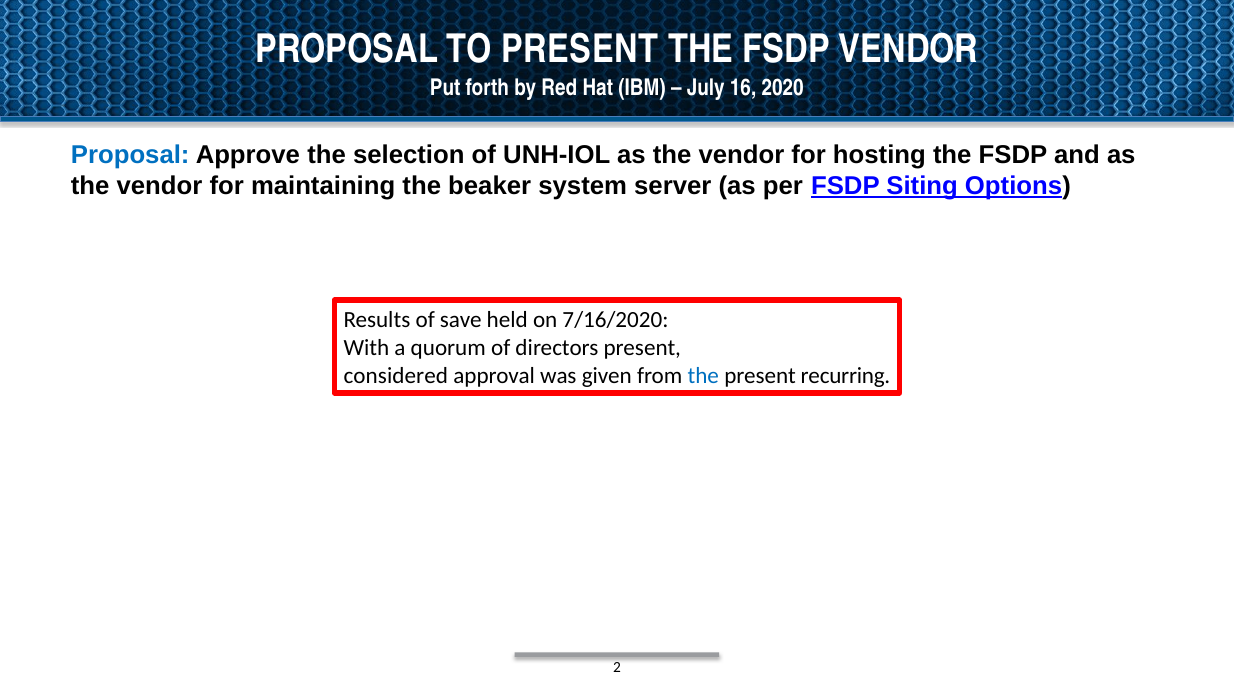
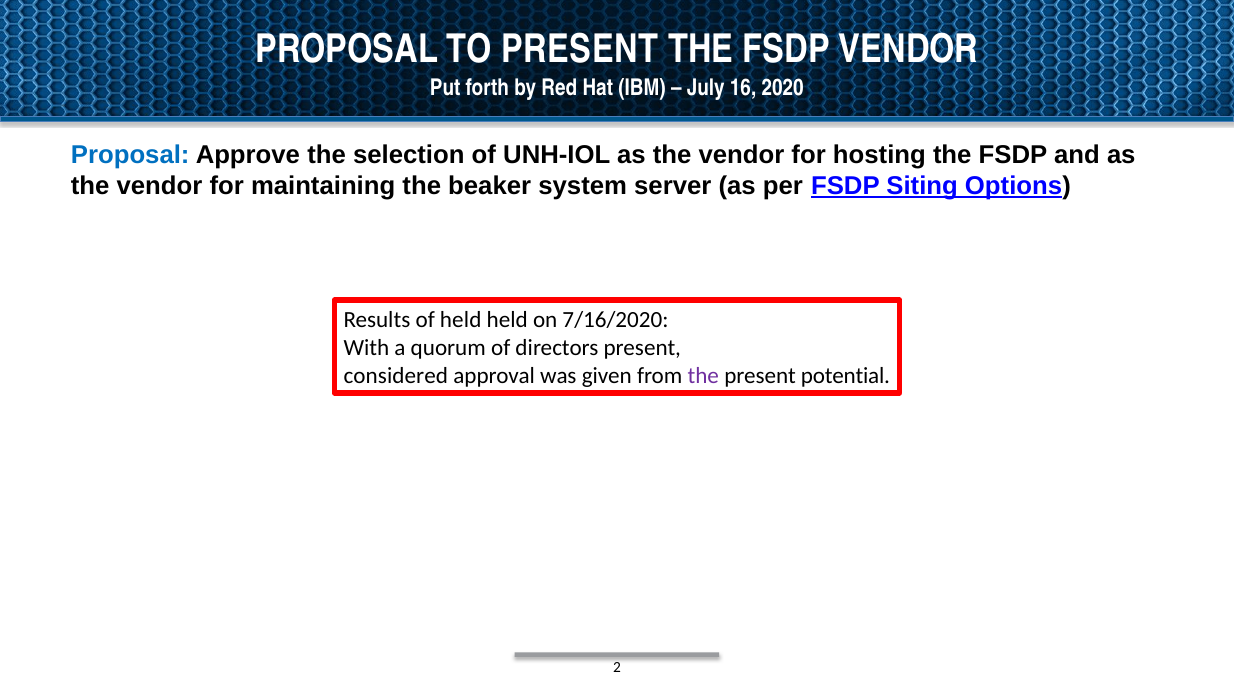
of save: save -> held
the at (703, 376) colour: blue -> purple
recurring: recurring -> potential
